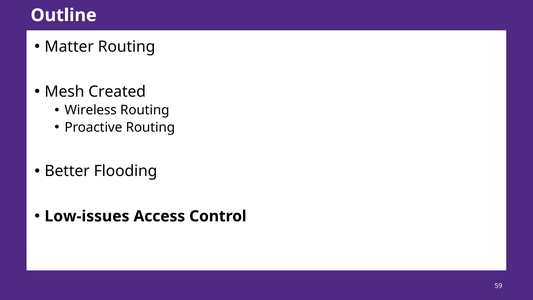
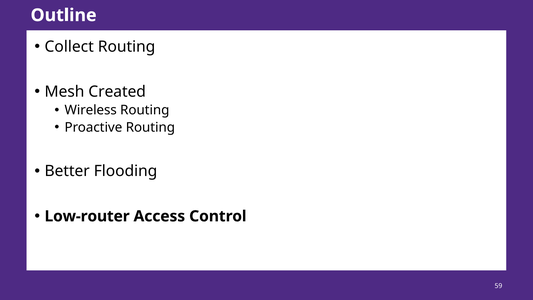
Matter: Matter -> Collect
Low-issues: Low-issues -> Low-router
